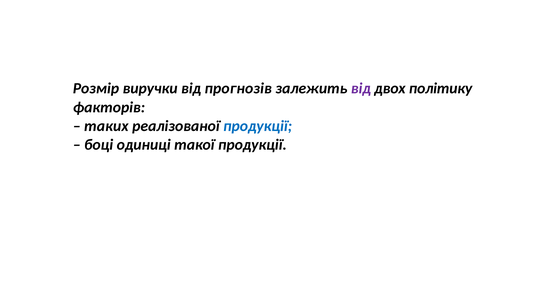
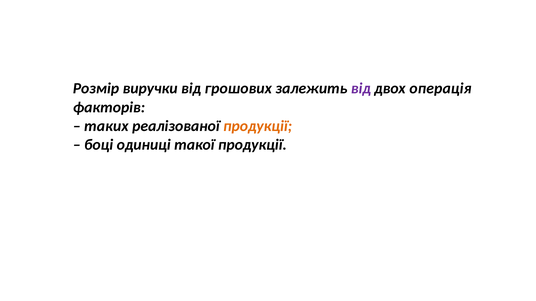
прогнозів: прогнозів -> грошових
політику: політику -> операція
продукції at (258, 126) colour: blue -> orange
